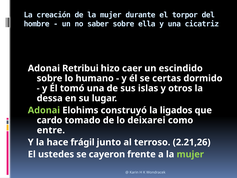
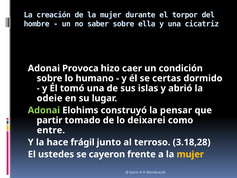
Retribui: Retribui -> Provoca
escindido: escindido -> condición
otros: otros -> abrió
dessa: dessa -> odeie
ligados: ligados -> pensar
cardo: cardo -> partir
2.21,26: 2.21,26 -> 3.18,28
mujer at (190, 154) colour: light green -> yellow
